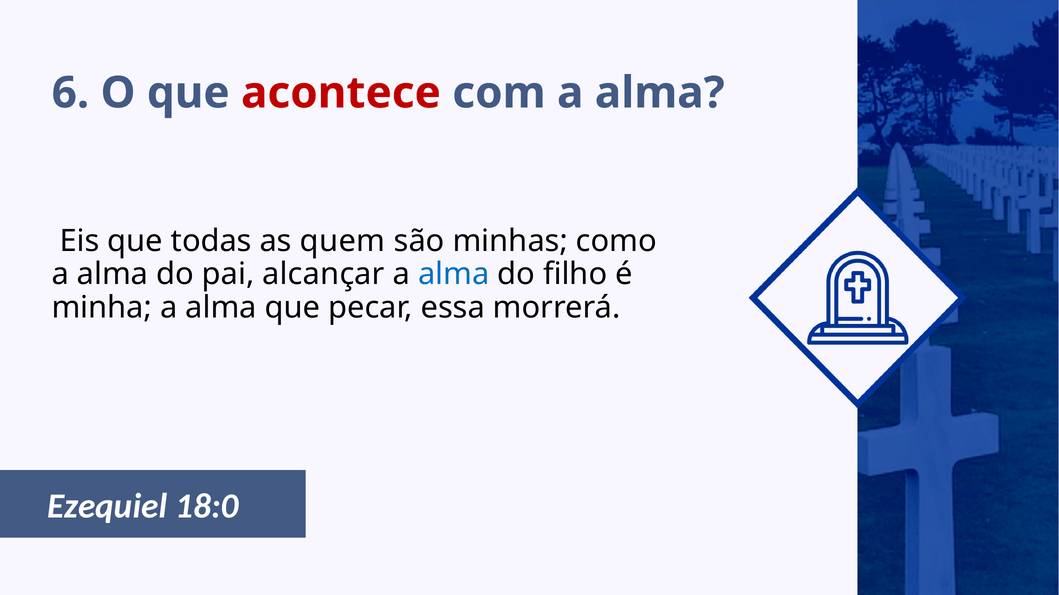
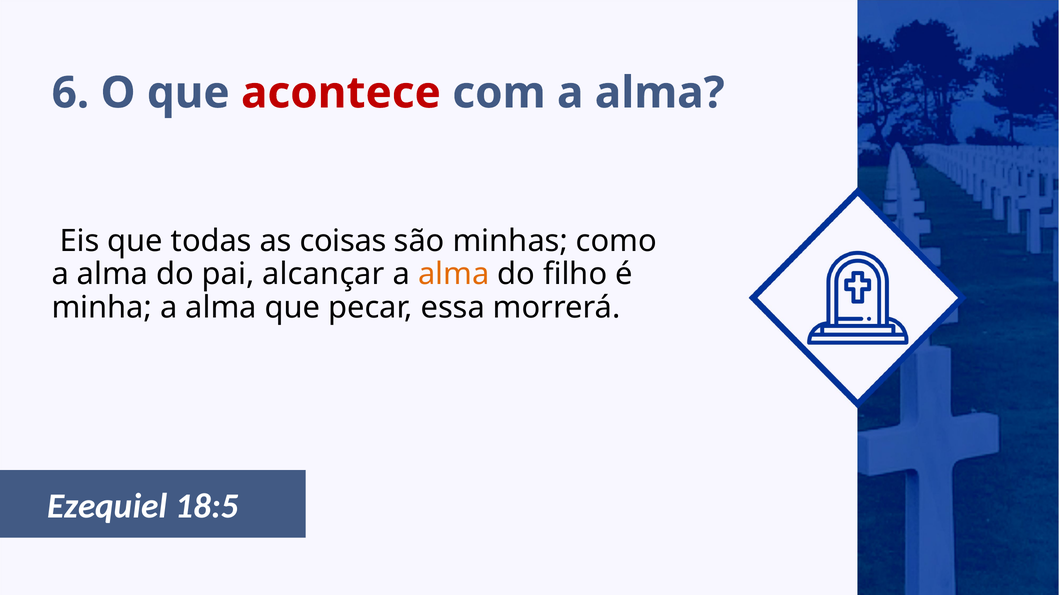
quem: quem -> coisas
alma at (454, 274) colour: blue -> orange
18:0: 18:0 -> 18:5
